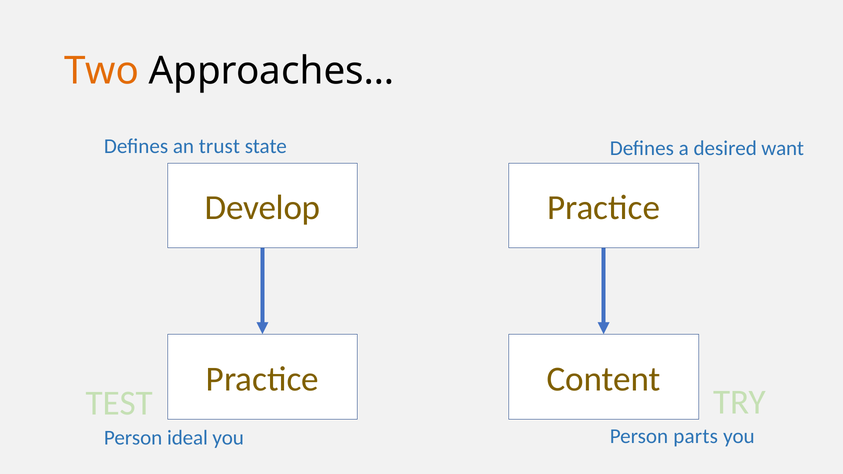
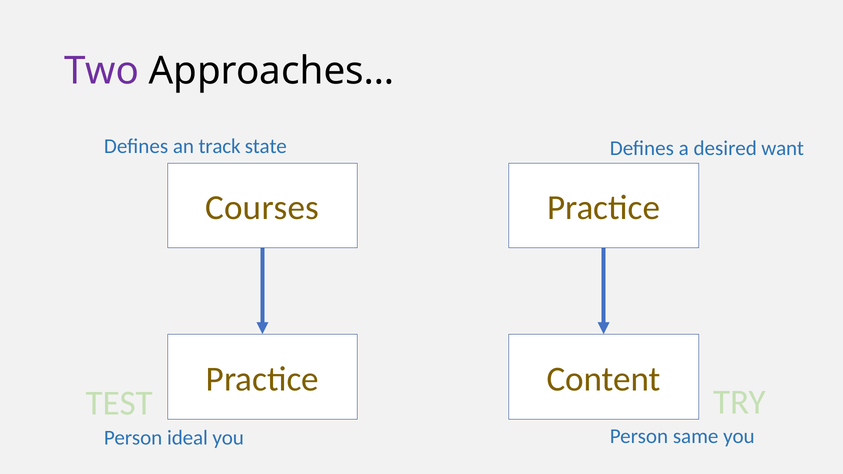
Two colour: orange -> purple
trust: trust -> track
Develop: Develop -> Courses
parts: parts -> same
